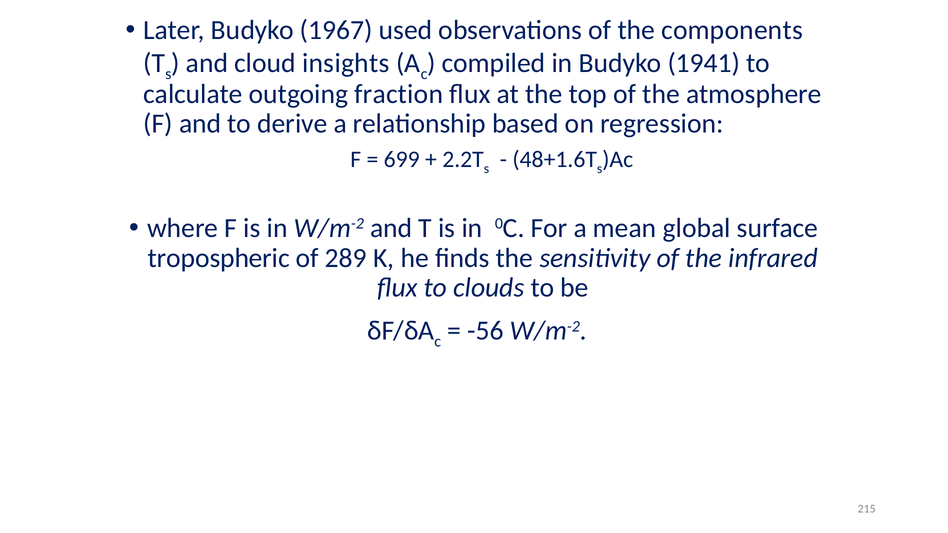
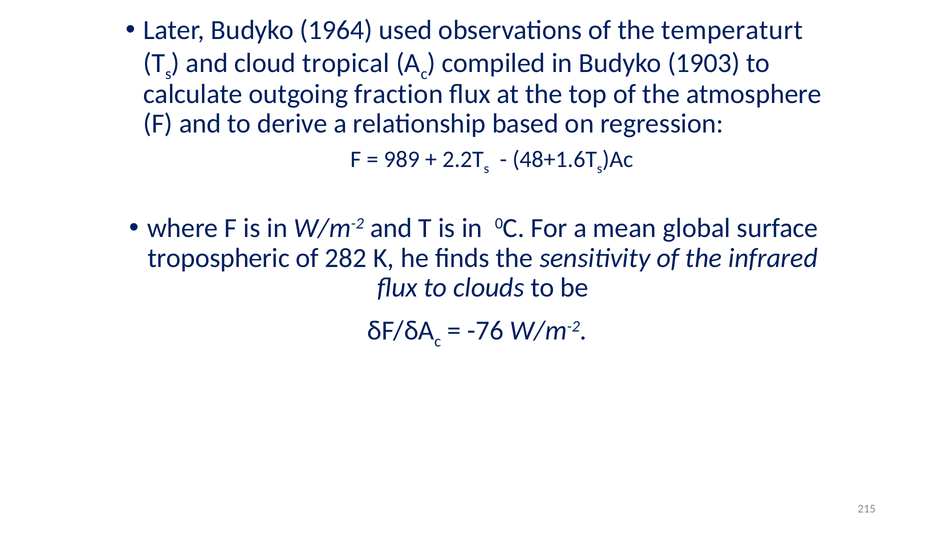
1967: 1967 -> 1964
components: components -> temperaturt
insights: insights -> tropical
1941: 1941 -> 1903
699: 699 -> 989
289: 289 -> 282
-56: -56 -> -76
